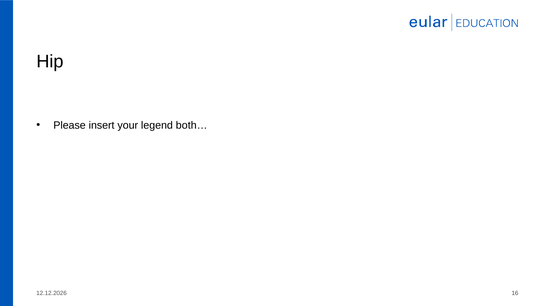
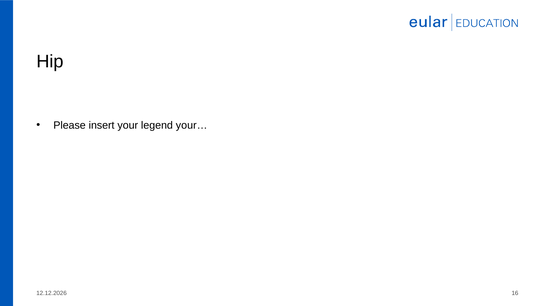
both…: both… -> your…
